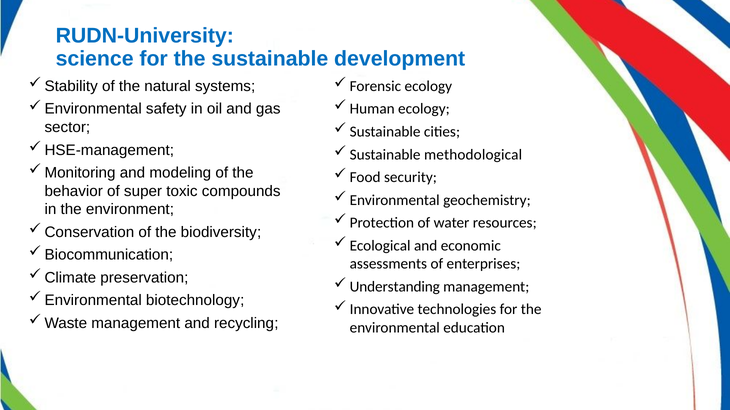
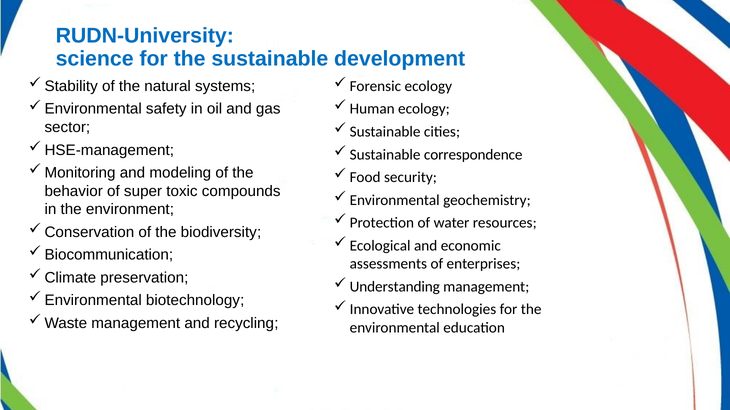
methodological: methodological -> correspondence
